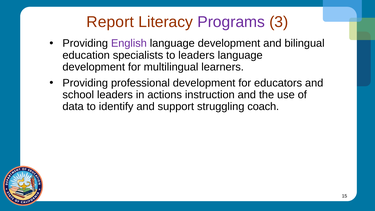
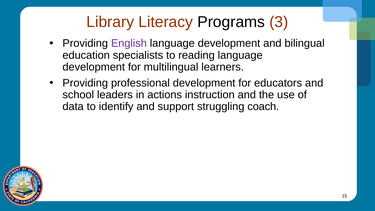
Report: Report -> Library
Programs colour: purple -> black
to leaders: leaders -> reading
